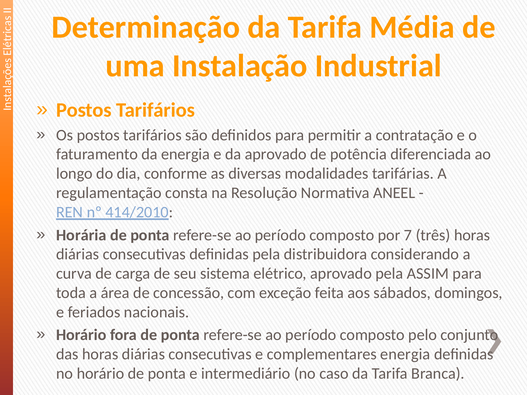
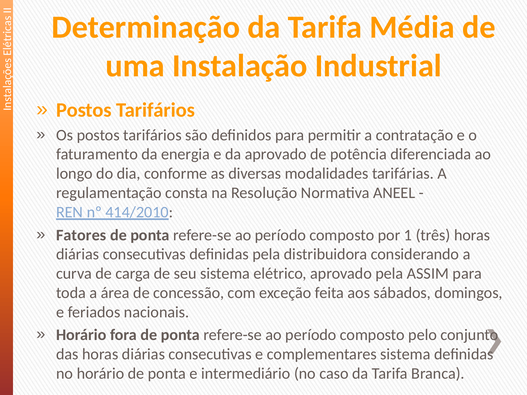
Horária: Horária -> Fatores
7: 7 -> 1
complementares energia: energia -> sistema
